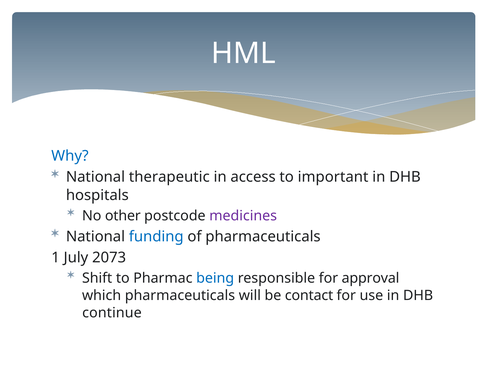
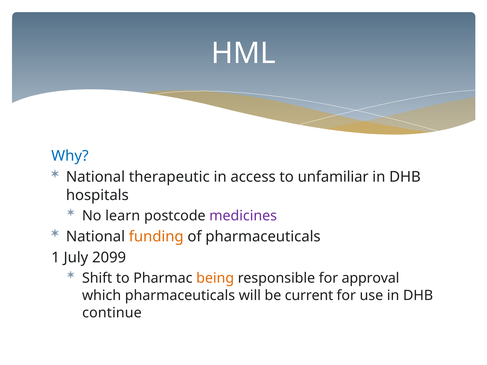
important: important -> unfamiliar
other: other -> learn
funding colour: blue -> orange
2073: 2073 -> 2099
being colour: blue -> orange
contact: contact -> current
